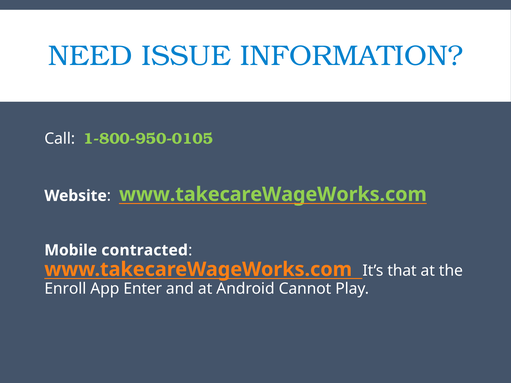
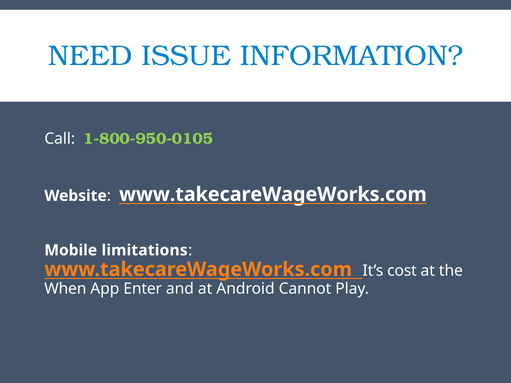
www.takecareWageWorks.com at (273, 195) colour: light green -> white
contracted: contracted -> limitations
that: that -> cost
Enroll: Enroll -> When
